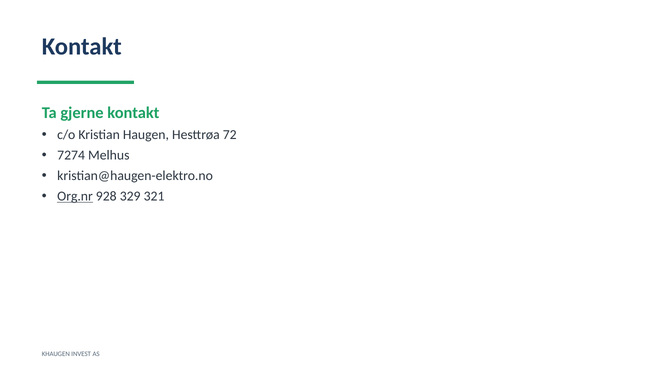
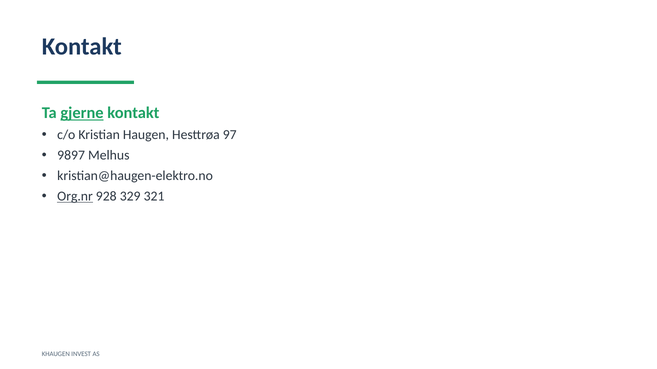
gjerne underline: none -> present
72: 72 -> 97
7274: 7274 -> 9897
